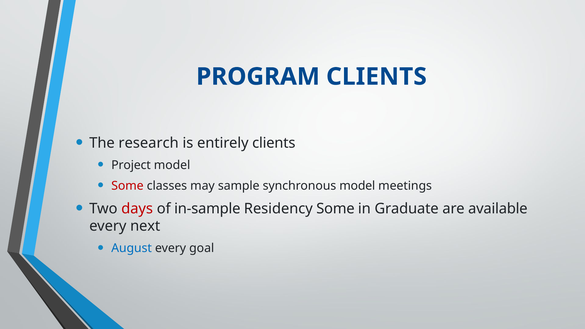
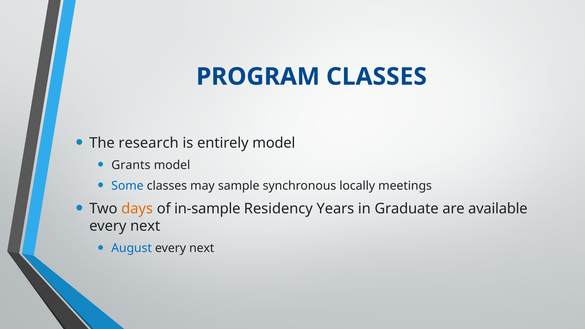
PROGRAM CLIENTS: CLIENTS -> CLASSES
entirely clients: clients -> model
Project: Project -> Grants
Some at (127, 186) colour: red -> blue
synchronous model: model -> locally
days colour: red -> orange
Residency Some: Some -> Years
goal at (202, 248): goal -> next
